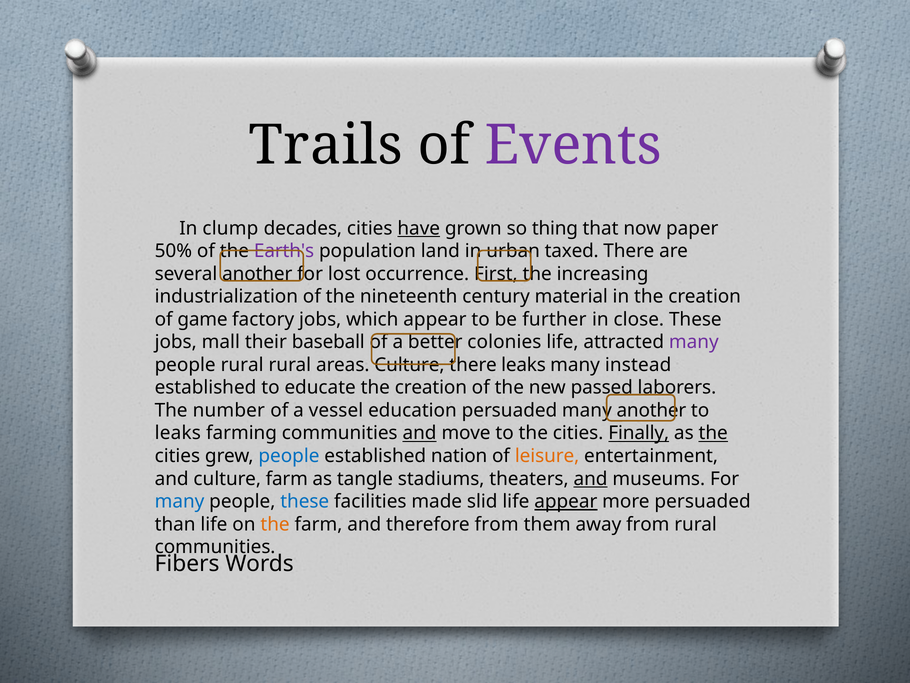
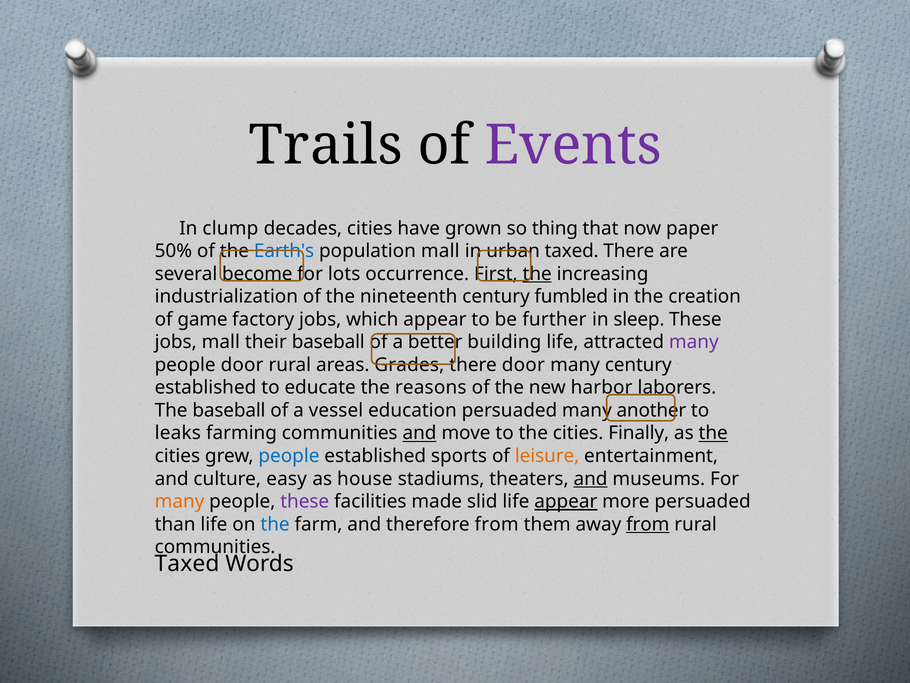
have underline: present -> none
Earth's colour: purple -> blue
population land: land -> mall
several another: another -> become
lost: lost -> lots
the at (537, 274) underline: none -> present
material: material -> fumbled
close: close -> sleep
colonies: colonies -> building
people rural: rural -> door
areas Culture: Culture -> Grades
there leaks: leaks -> door
many instead: instead -> century
educate the creation: creation -> reasons
passed: passed -> harbor
The number: number -> baseball
Finally underline: present -> none
nation: nation -> sports
culture farm: farm -> easy
tangle: tangle -> house
many at (180, 501) colour: blue -> orange
these at (305, 501) colour: blue -> purple
the at (275, 524) colour: orange -> blue
from at (648, 524) underline: none -> present
Fibers at (187, 563): Fibers -> Taxed
